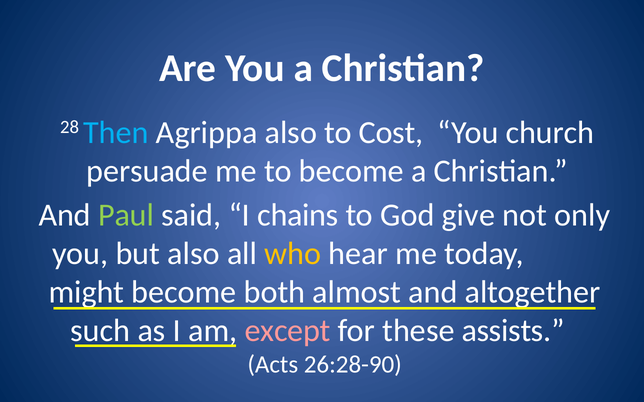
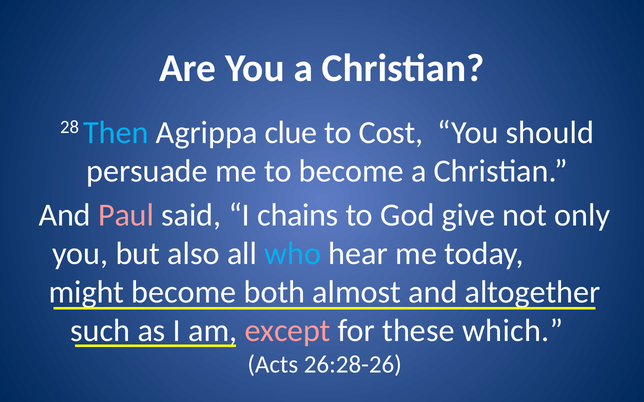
Agrippa also: also -> clue
church: church -> should
Paul colour: light green -> pink
who colour: yellow -> light blue
assists: assists -> which
26:28-90: 26:28-90 -> 26:28-26
